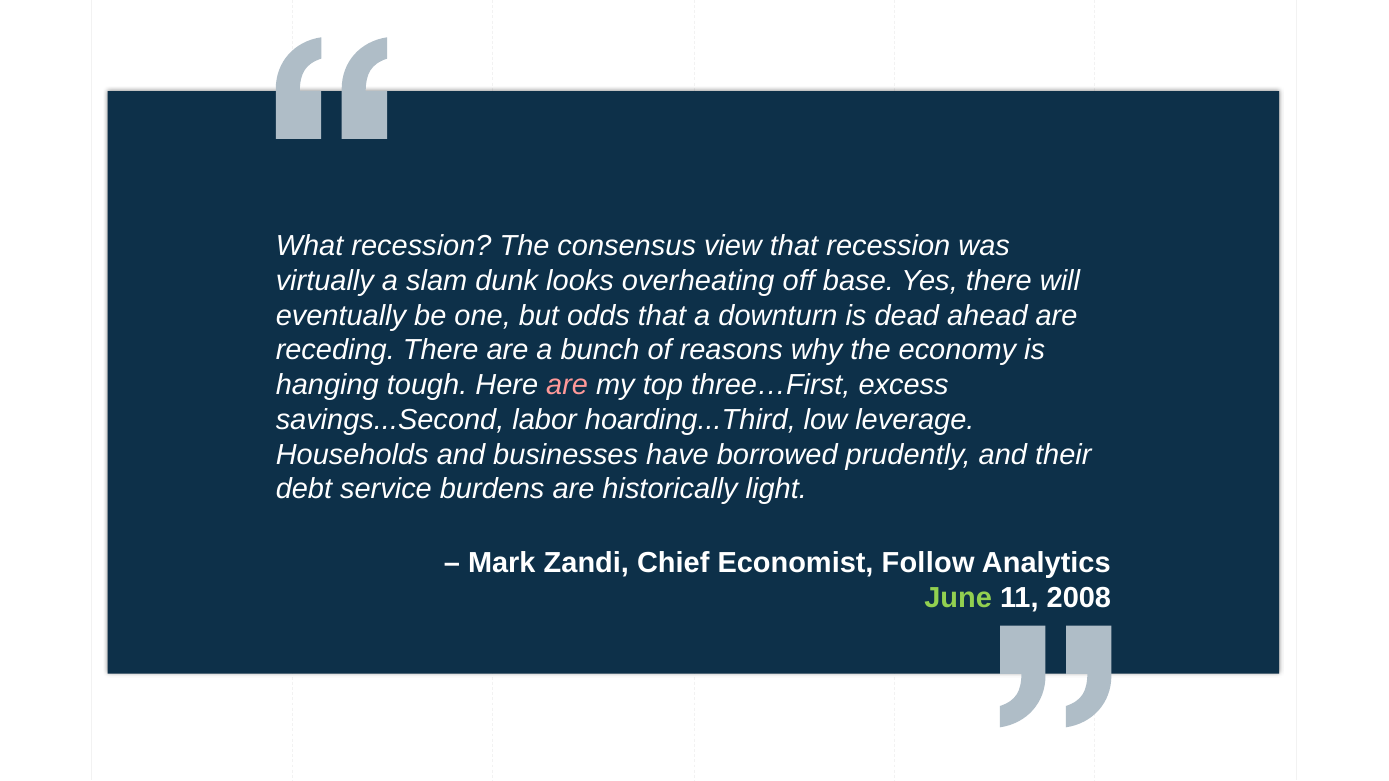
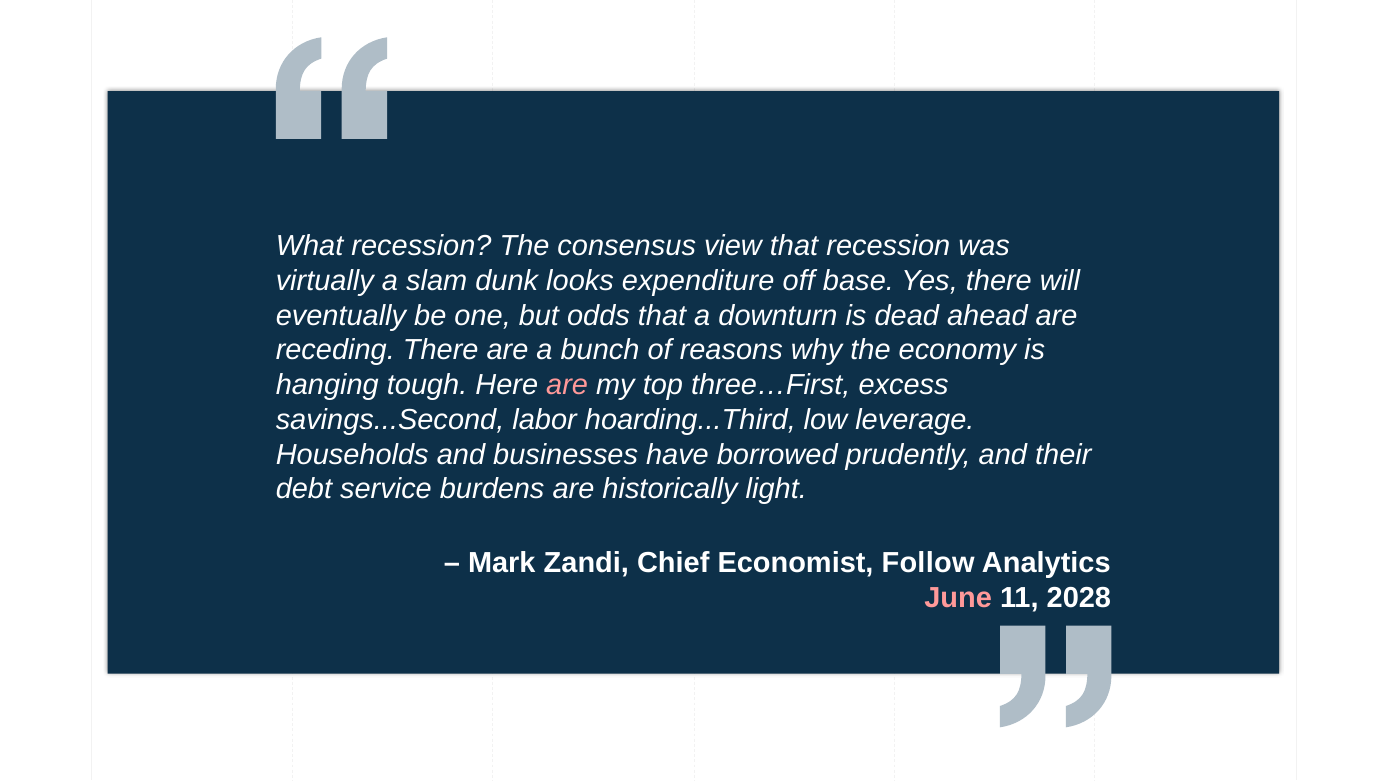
overheating: overheating -> expenditure
June colour: light green -> pink
2008: 2008 -> 2028
